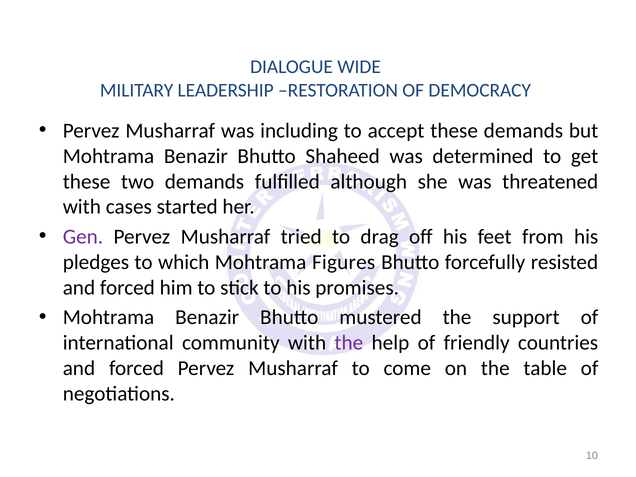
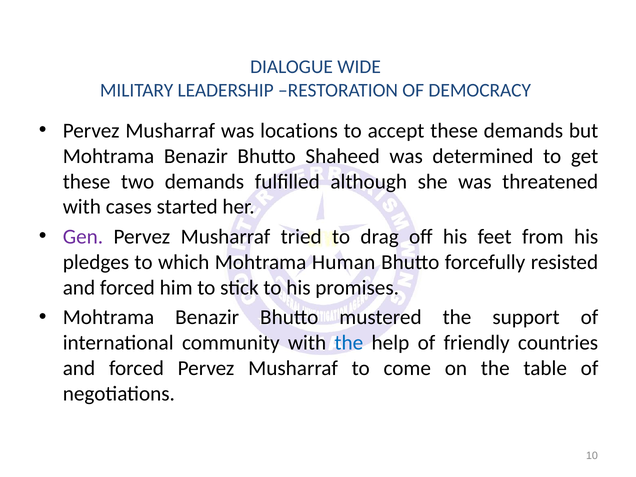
including: including -> locations
Figures: Figures -> Human
the at (349, 343) colour: purple -> blue
